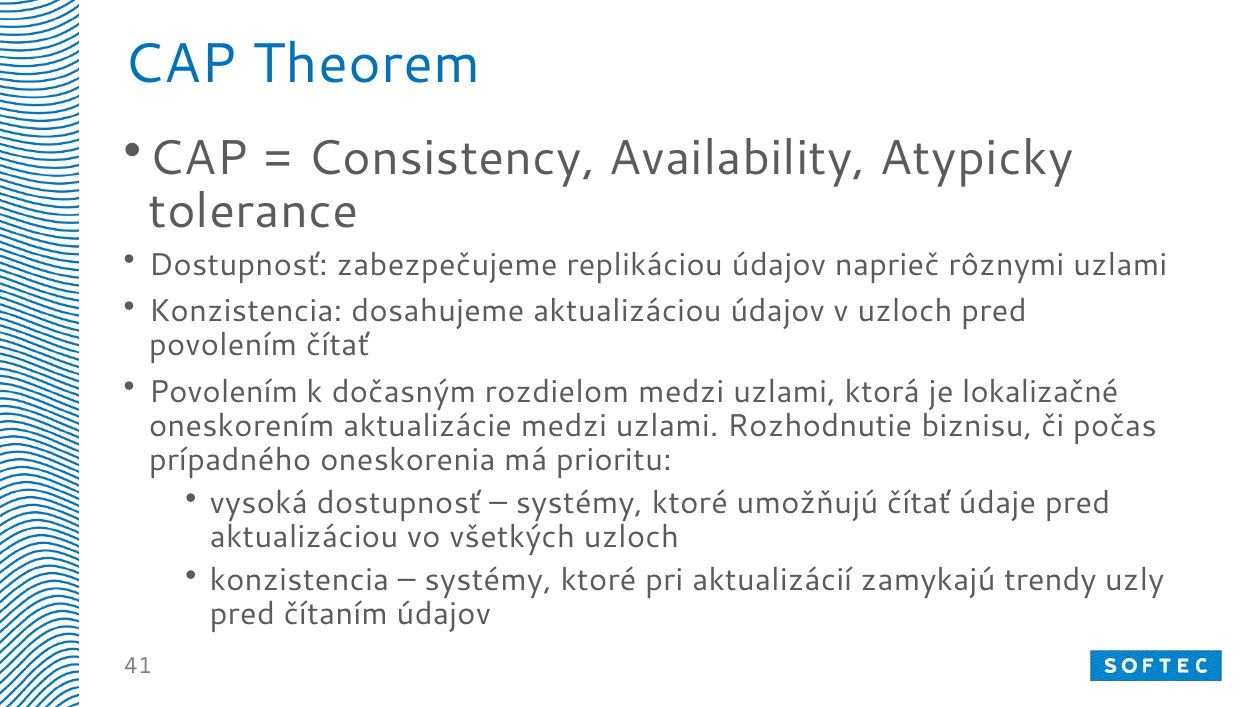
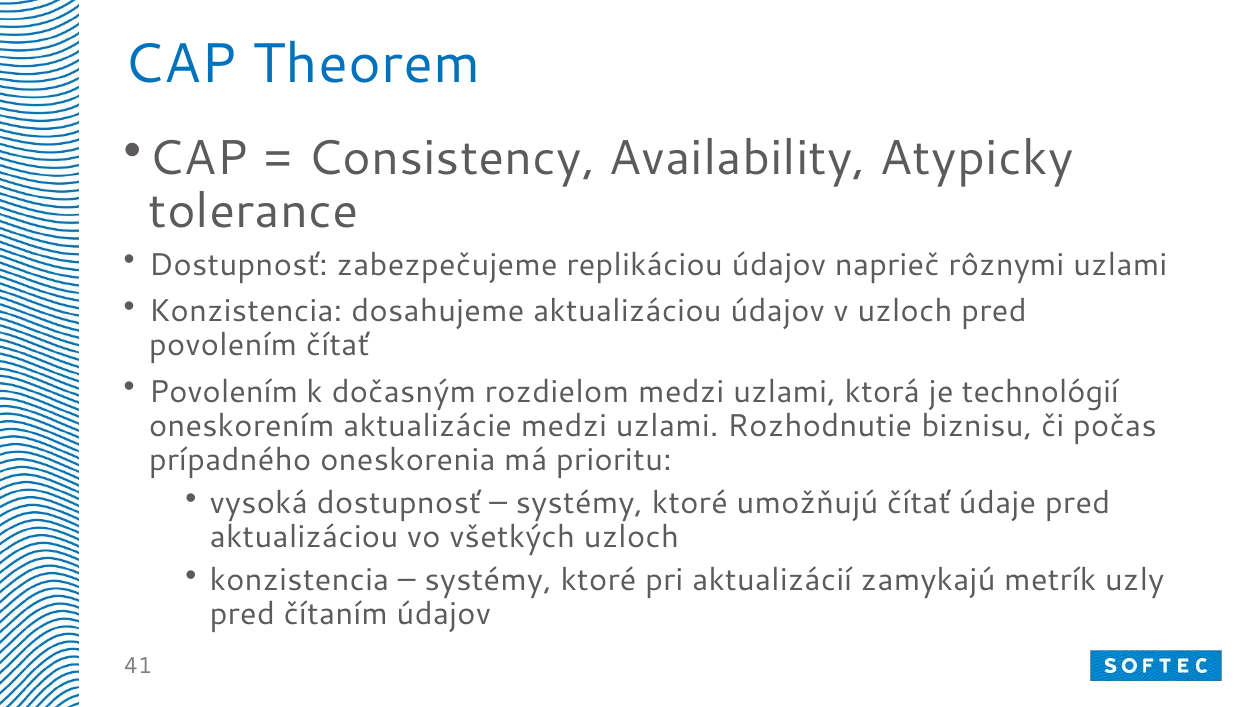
lokalizačné: lokalizačné -> technológií
trendy: trendy -> metrík
